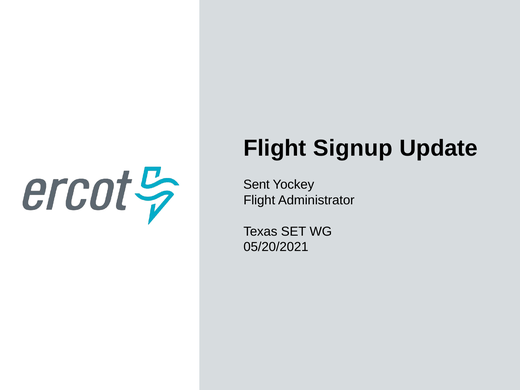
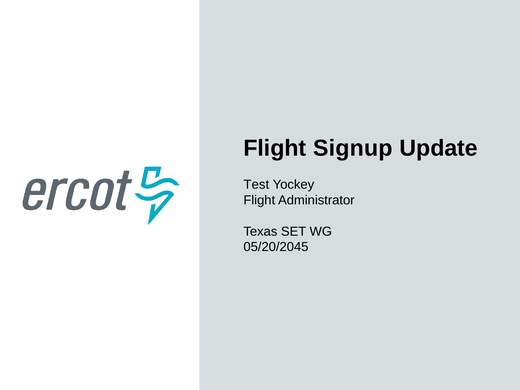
Sent: Sent -> Test
05/20/2021: 05/20/2021 -> 05/20/2045
